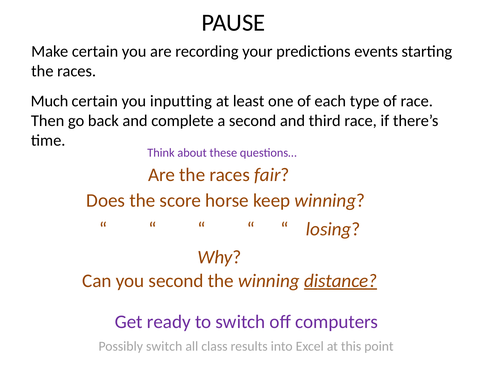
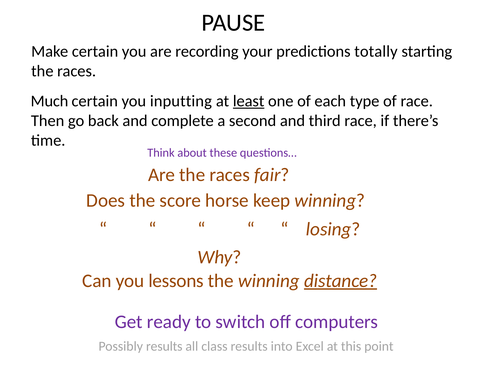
events: events -> totally
least underline: none -> present
you second: second -> lessons
Possibly switch: switch -> results
